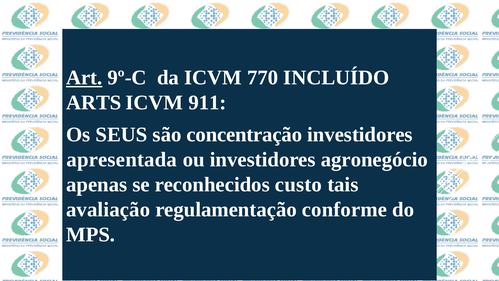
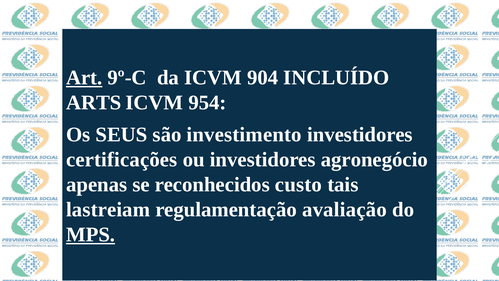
770: 770 -> 904
911: 911 -> 954
concentração: concentração -> investimento
apresentada: apresentada -> certificações
avaliação: avaliação -> lastreiam
conforme: conforme -> avaliação
MPS underline: none -> present
